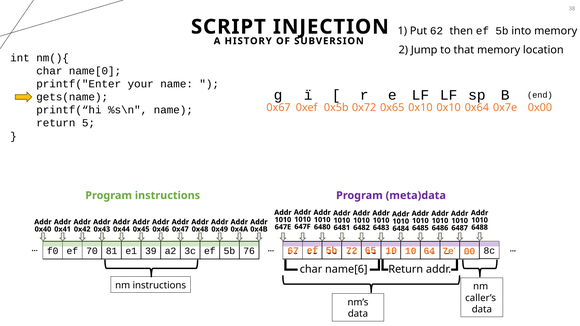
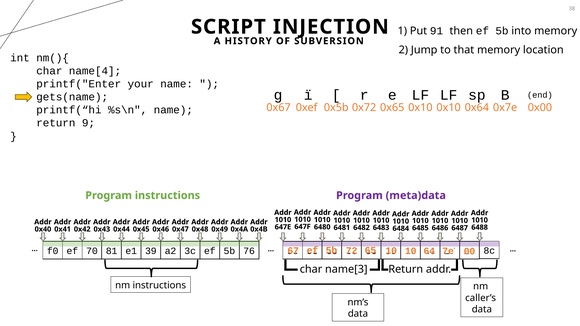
62: 62 -> 91
name[0: name[0 -> name[4
5: 5 -> 9
name[6: name[6 -> name[3
